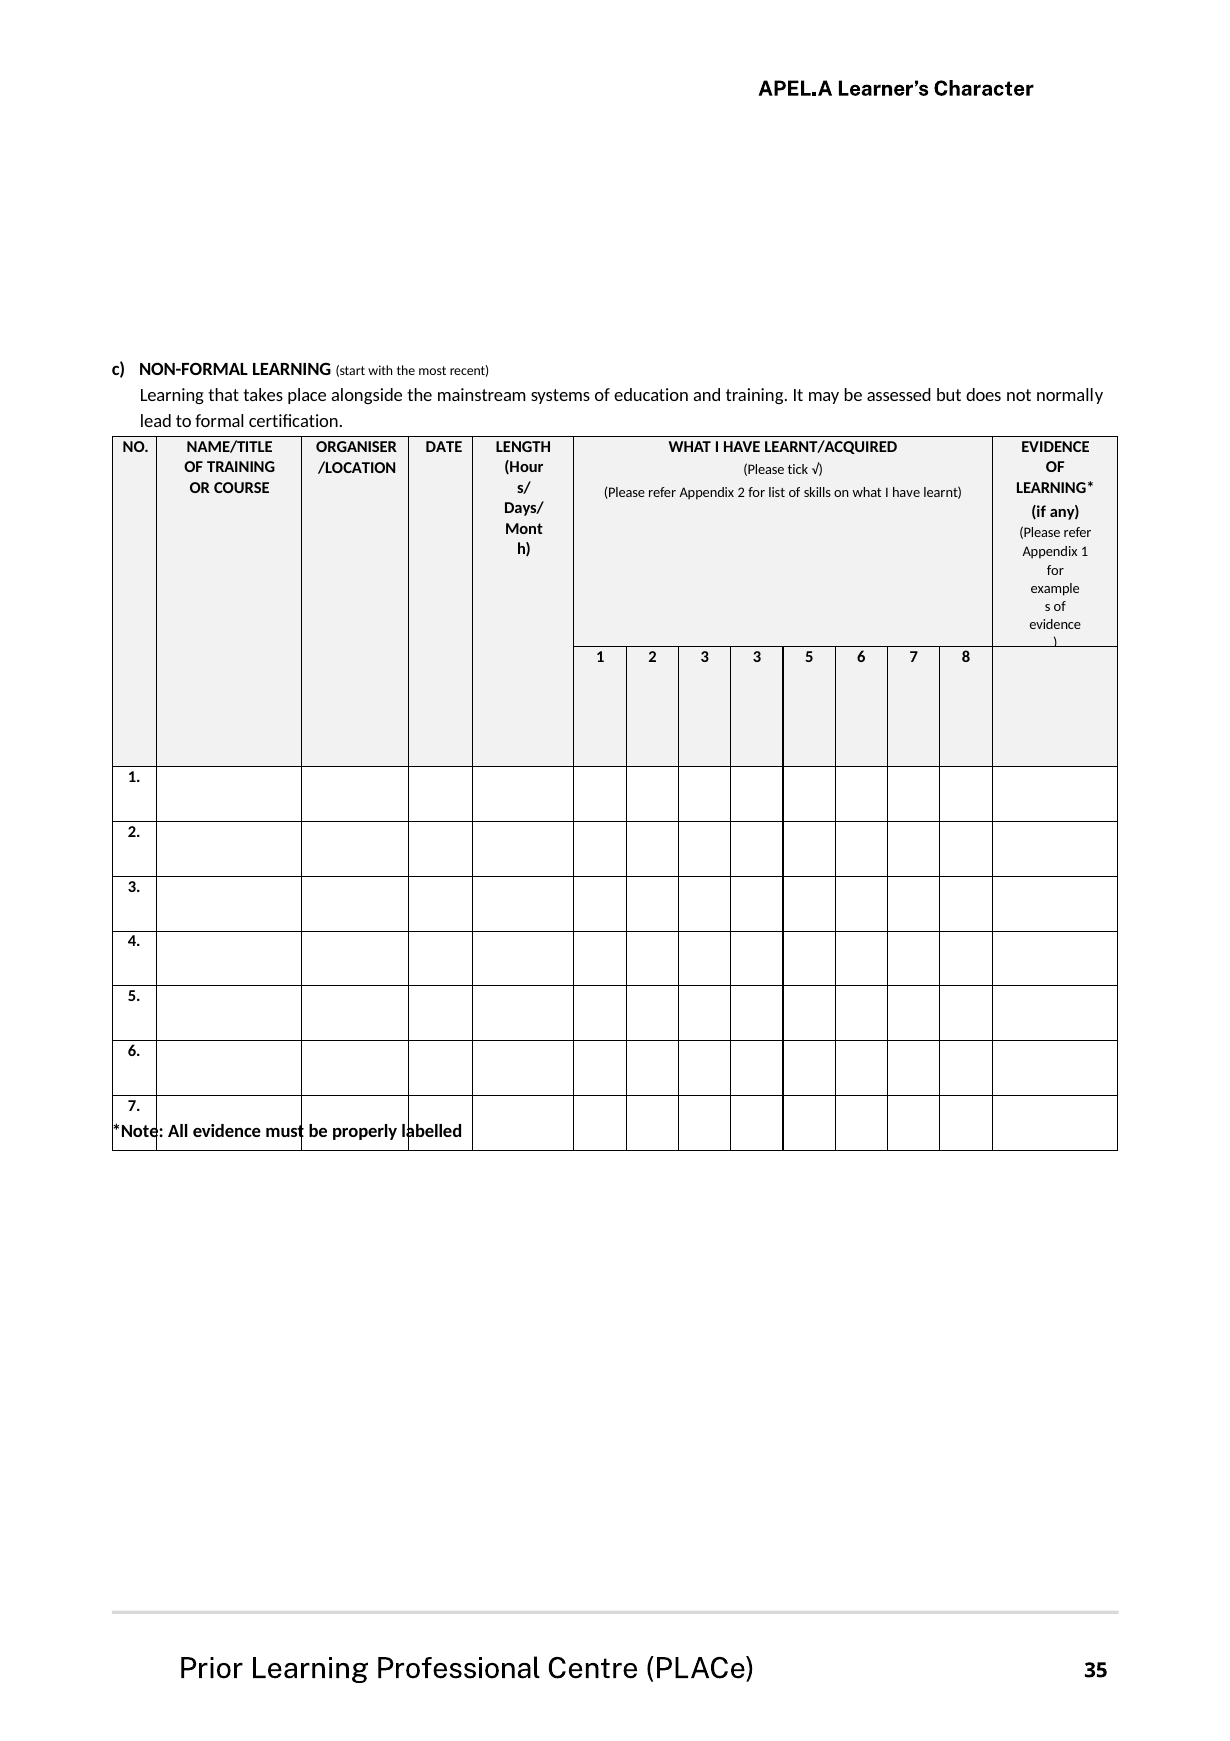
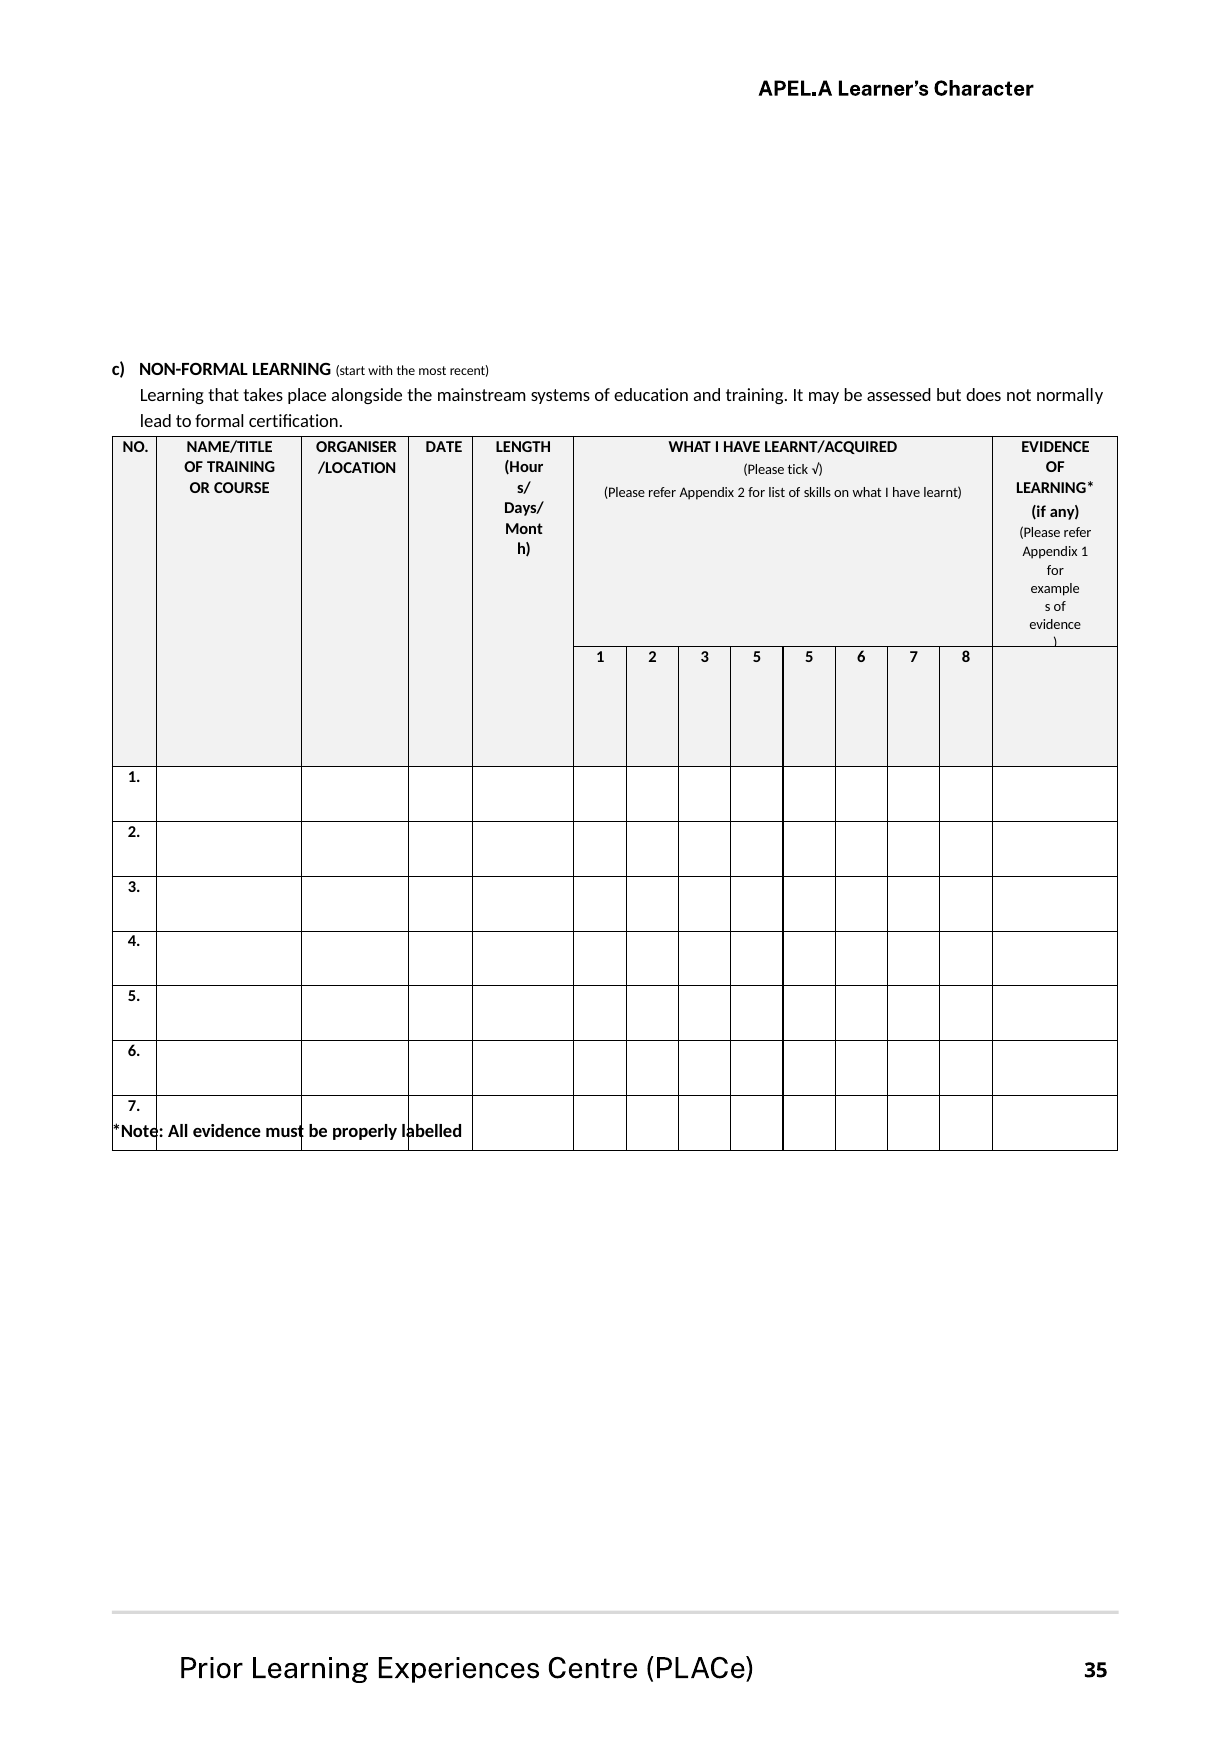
3 3: 3 -> 5
Professional: Professional -> Experiences
